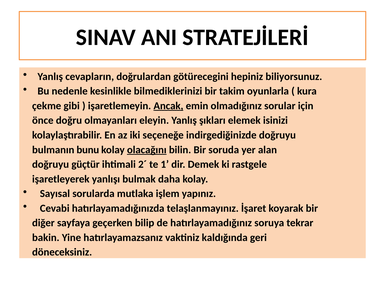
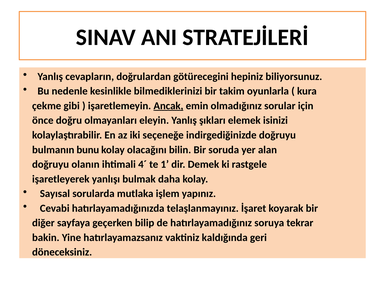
olacağını underline: present -> none
güçtür: güçtür -> olanın
2´: 2´ -> 4´
